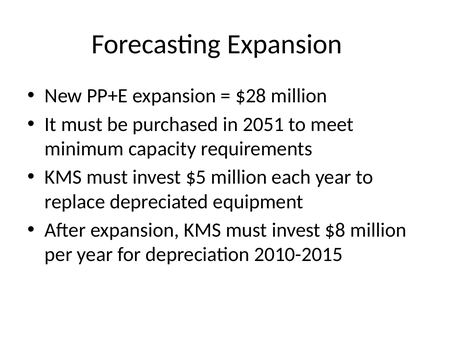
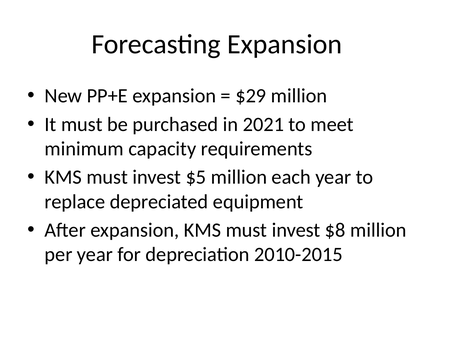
$28: $28 -> $29
2051: 2051 -> 2021
